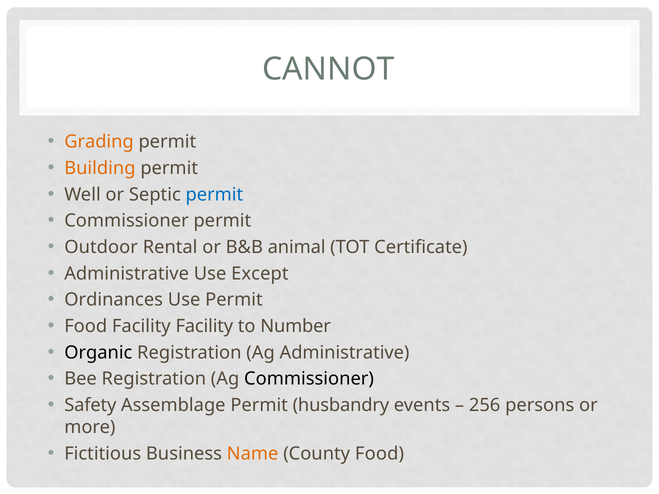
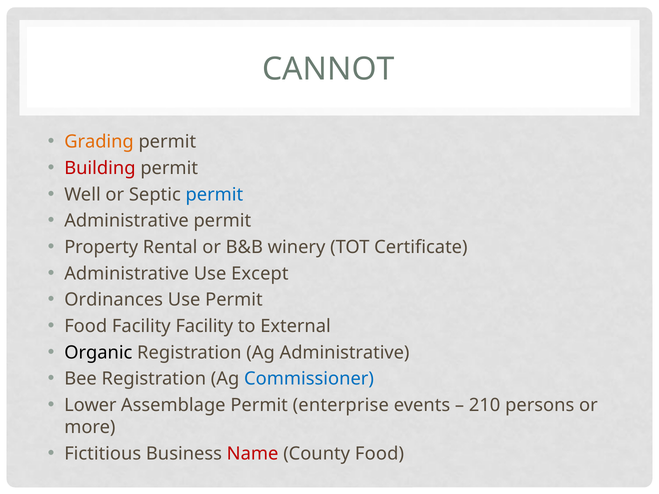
Building colour: orange -> red
Commissioner at (126, 221): Commissioner -> Administrative
Outdoor: Outdoor -> Property
animal: animal -> winery
Number: Number -> External
Commissioner at (309, 379) colour: black -> blue
Safety: Safety -> Lower
husbandry: husbandry -> enterprise
256: 256 -> 210
Name colour: orange -> red
